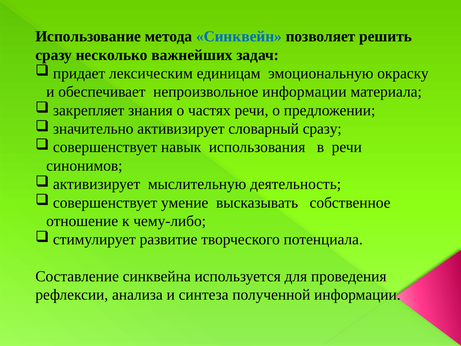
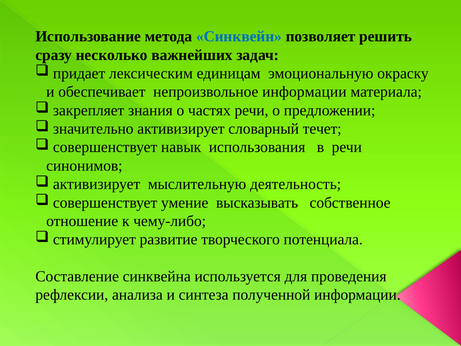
словарный сразу: сразу -> течет
